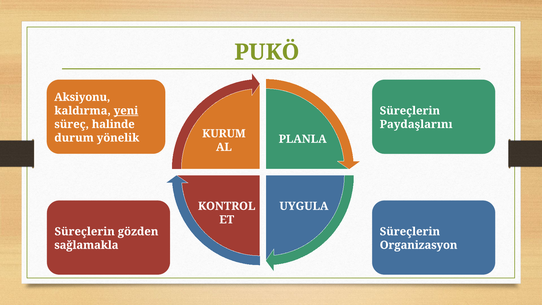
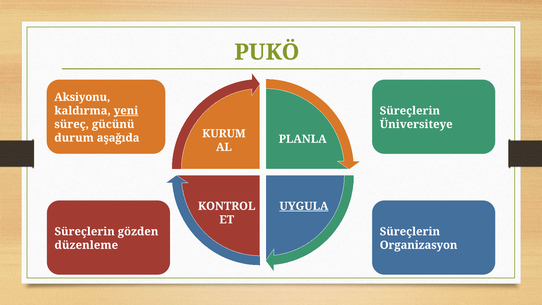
halinde: halinde -> gücünü
Paydaşlarını: Paydaşlarını -> Üniversiteye
yönelik: yönelik -> aşağıda
UYGULA underline: none -> present
sağlamakla: sağlamakla -> düzenleme
